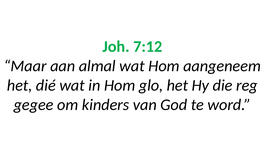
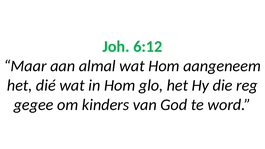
7:12: 7:12 -> 6:12
